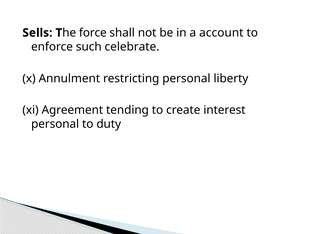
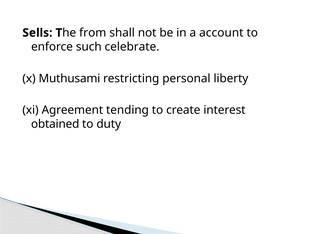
force: force -> from
Annulment: Annulment -> Muthusami
personal at (55, 124): personal -> obtained
